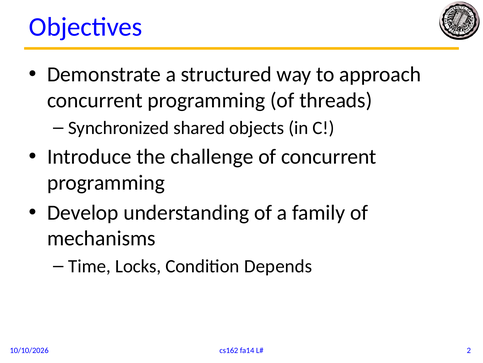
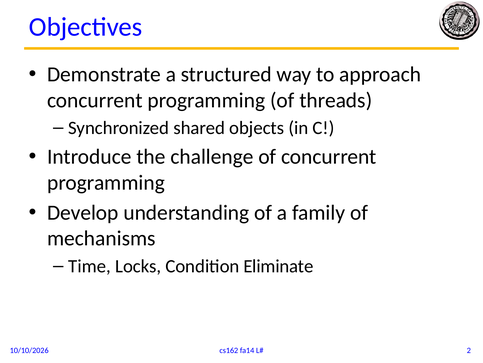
Depends: Depends -> Eliminate
